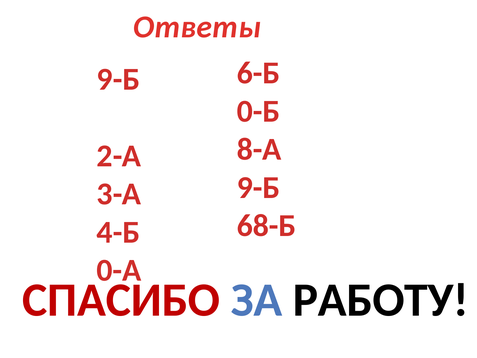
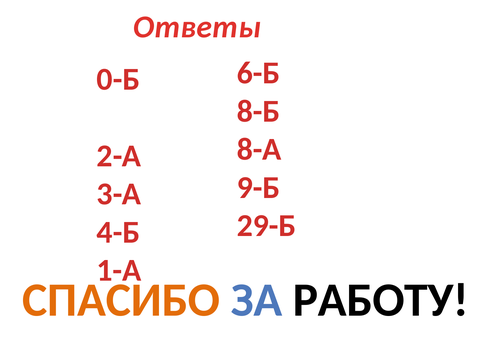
9-Б at (118, 79): 9-Б -> 0-Б
0-Б: 0-Б -> 8-Б
68-Б: 68-Б -> 29-Б
0-А: 0-А -> 1-А
СПАСИБО colour: red -> orange
